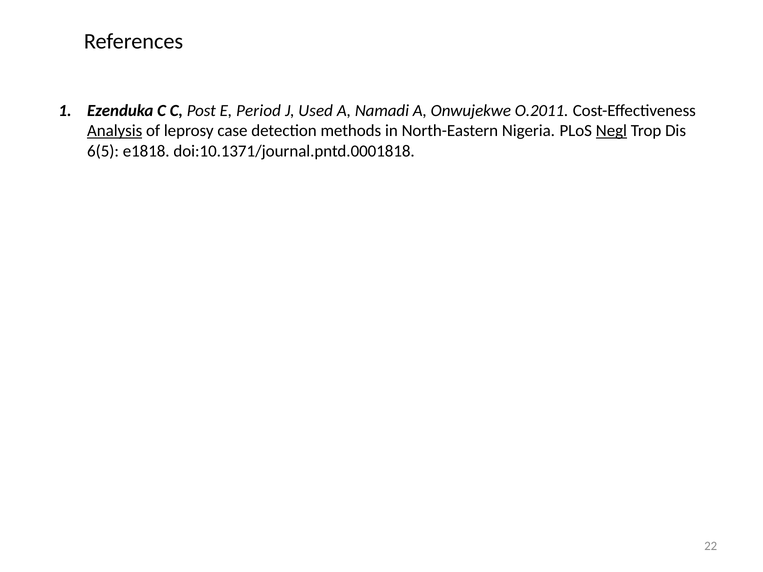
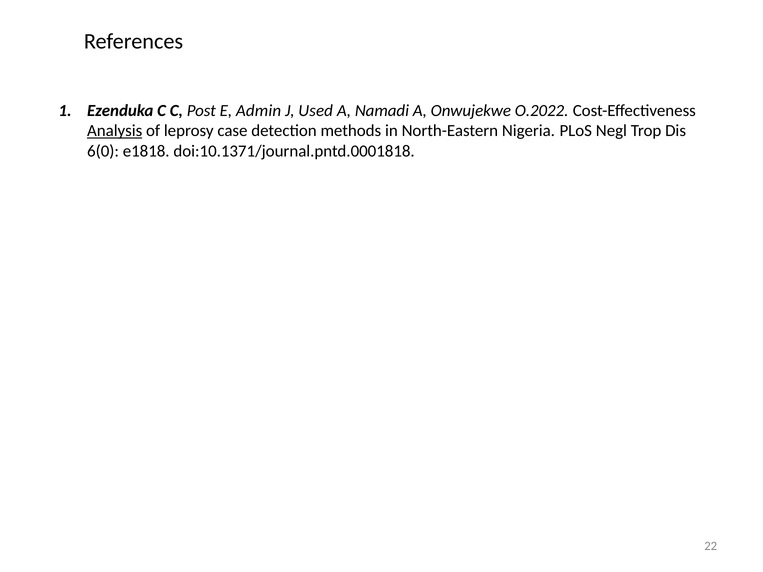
Period: Period -> Admin
O.2011: O.2011 -> O.2022
Negl underline: present -> none
6(5: 6(5 -> 6(0
